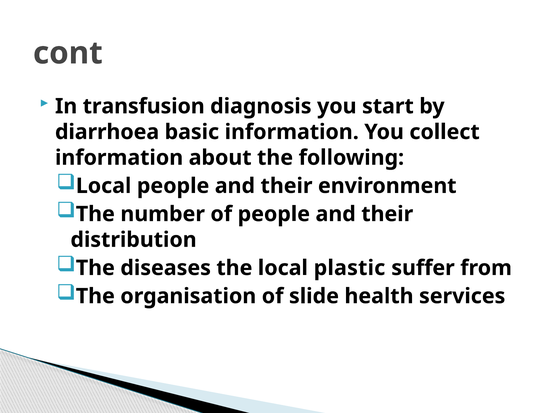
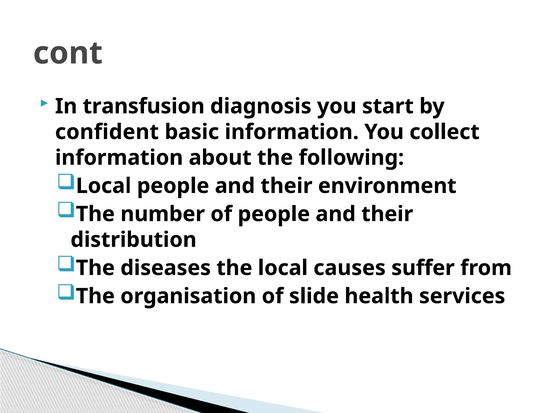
diarrhoea: diarrhoea -> confident
plastic: plastic -> causes
